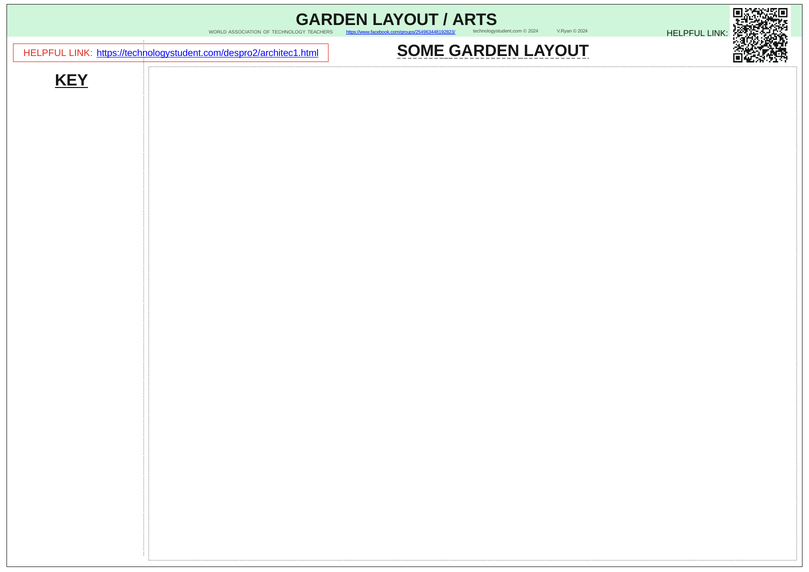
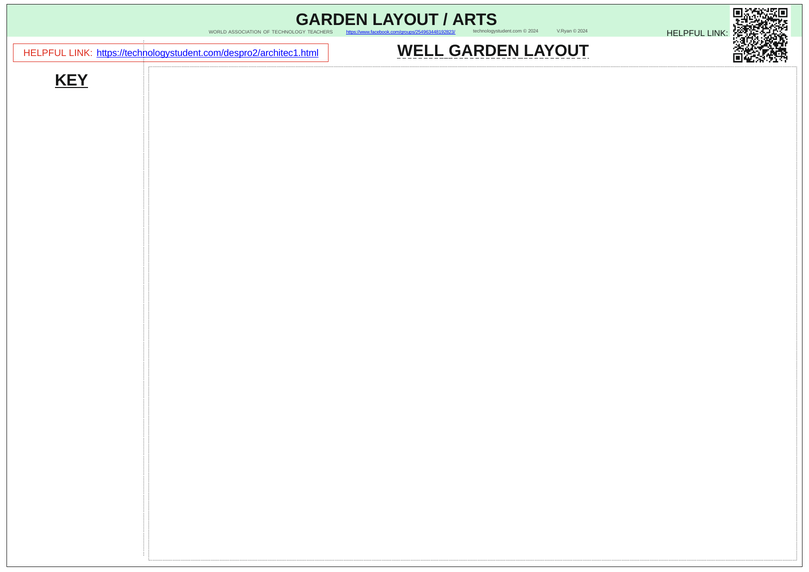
SOME: SOME -> WELL
